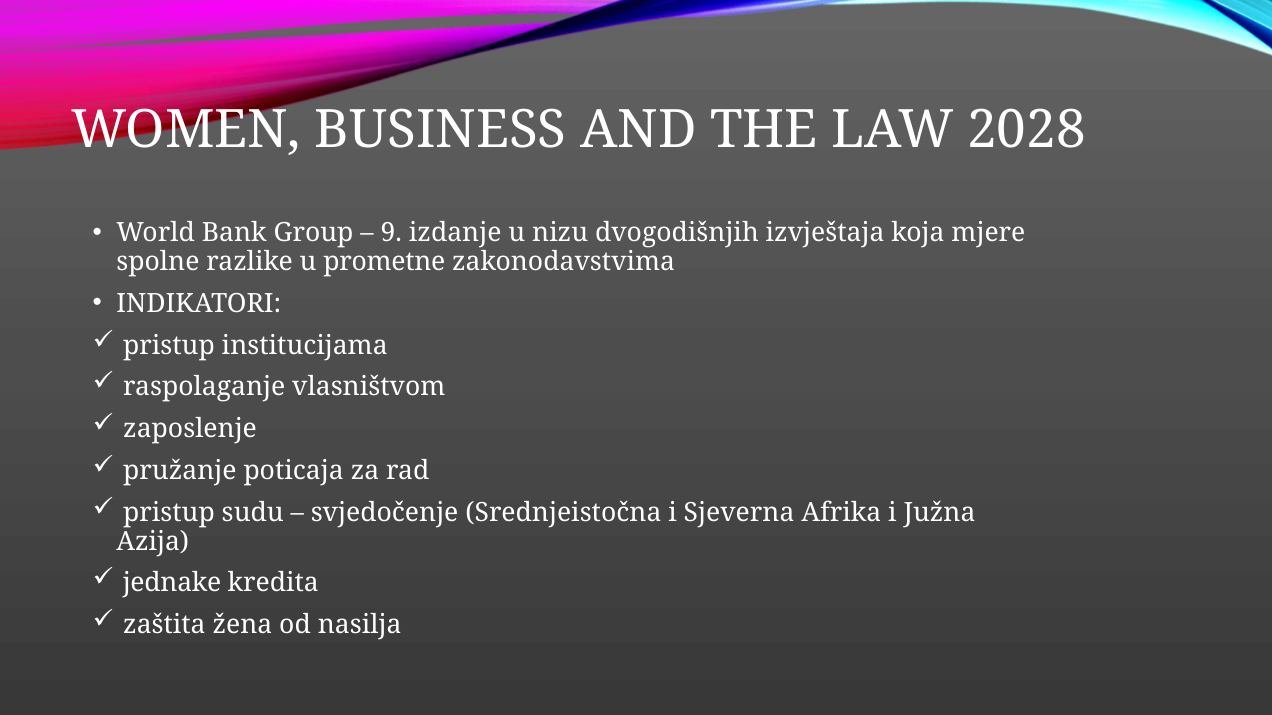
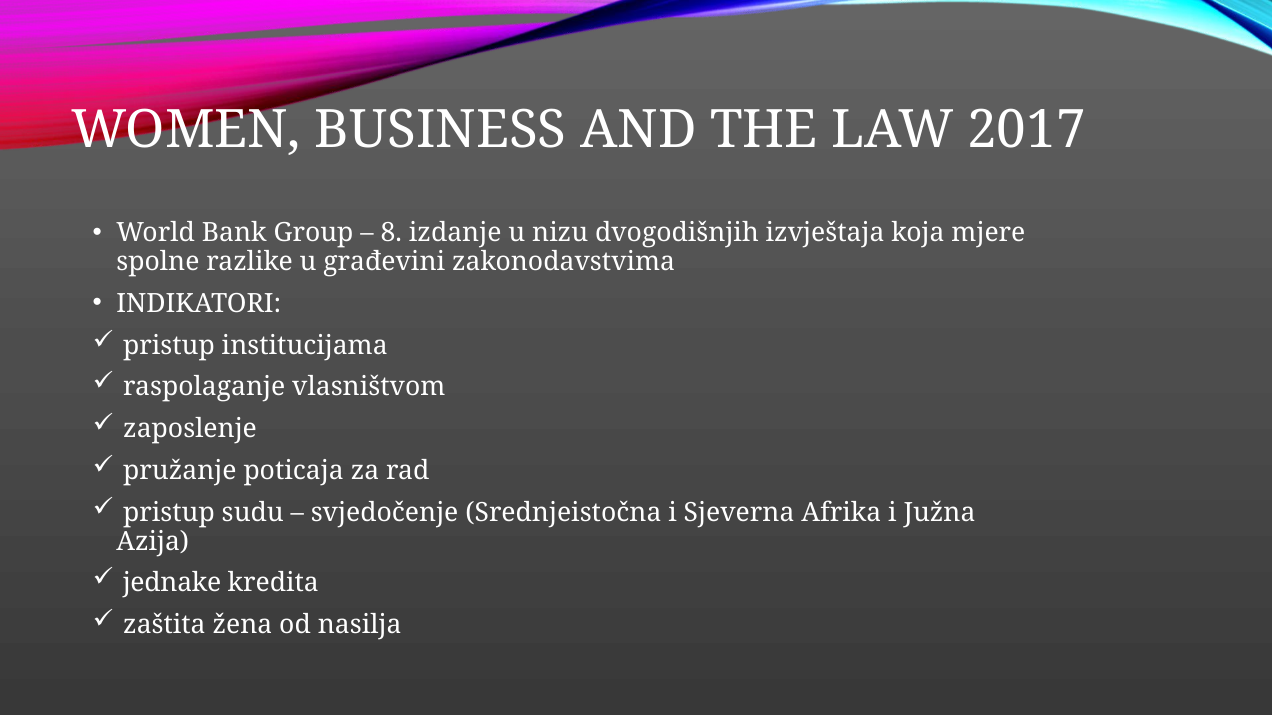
2028: 2028 -> 2017
9: 9 -> 8
prometne: prometne -> građevini
